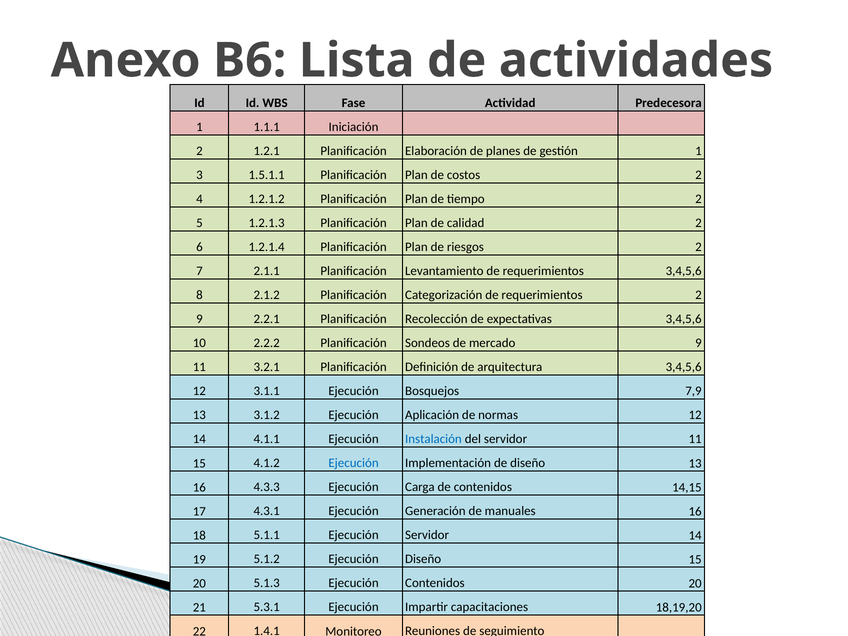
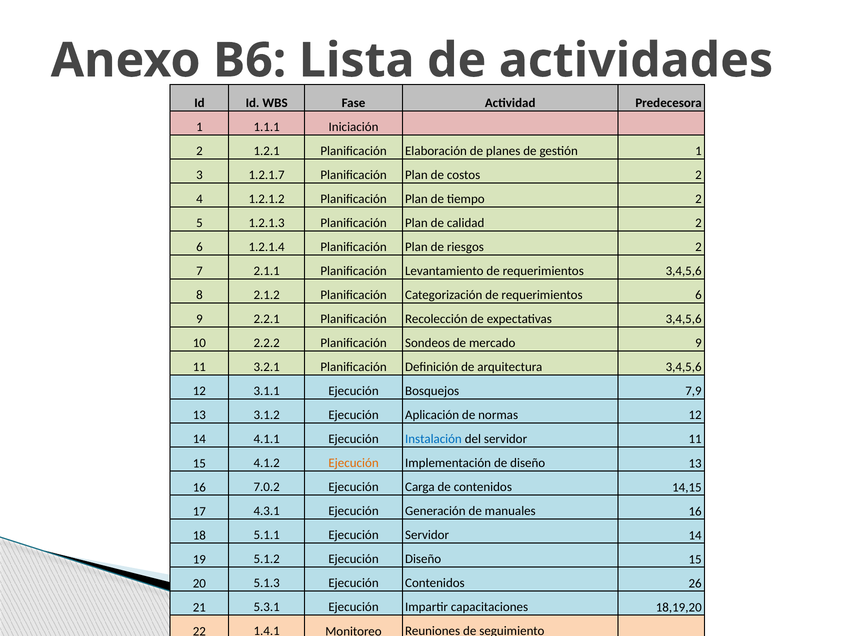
1.5.1.1: 1.5.1.1 -> 1.2.1.7
requerimientos 2: 2 -> 6
Ejecución at (354, 463) colour: blue -> orange
4.3.3: 4.3.3 -> 7.0.2
Contenidos 20: 20 -> 26
